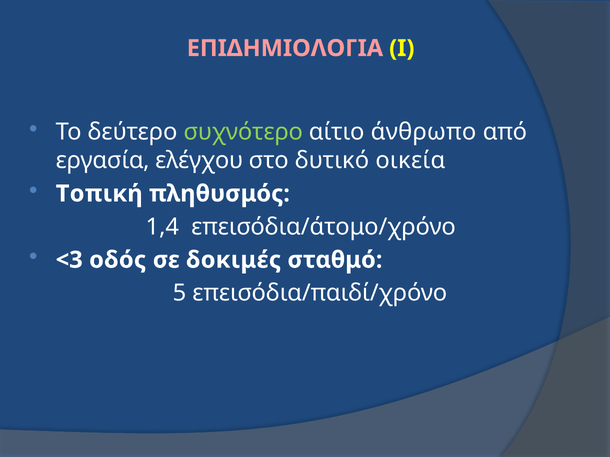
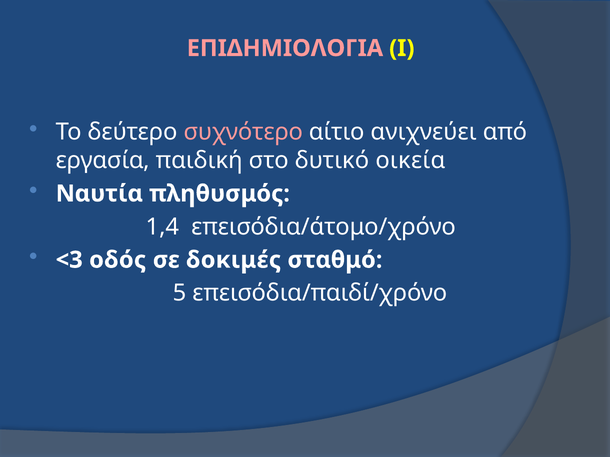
συχνότερο colour: light green -> pink
άνθρωπο: άνθρωπο -> ανιχνεύει
ελέγχου: ελέγχου -> παιδική
Τοπική: Τοπική -> Ναυτία
